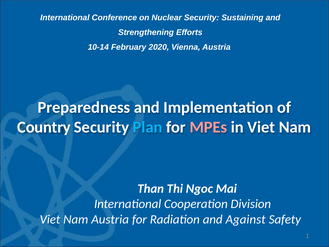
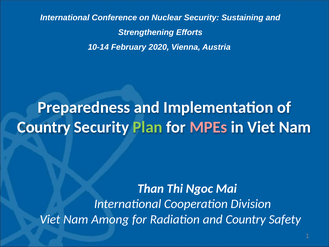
Plan colour: light blue -> light green
Nam Austria: Austria -> Among
and Against: Against -> Country
